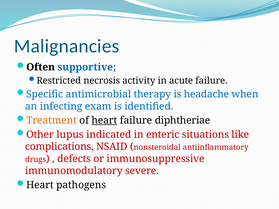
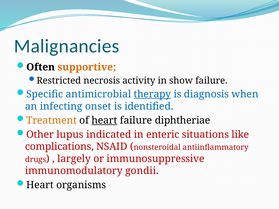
supportive colour: blue -> orange
acute: acute -> show
therapy underline: none -> present
headache: headache -> diagnosis
exam: exam -> onset
defects: defects -> largely
severe: severe -> gondii
pathogens: pathogens -> organisms
